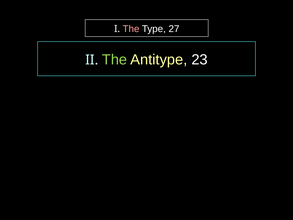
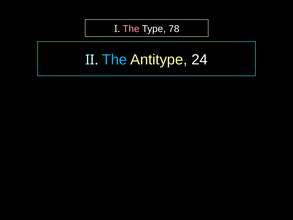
27: 27 -> 78
The at (115, 60) colour: light green -> light blue
23: 23 -> 24
